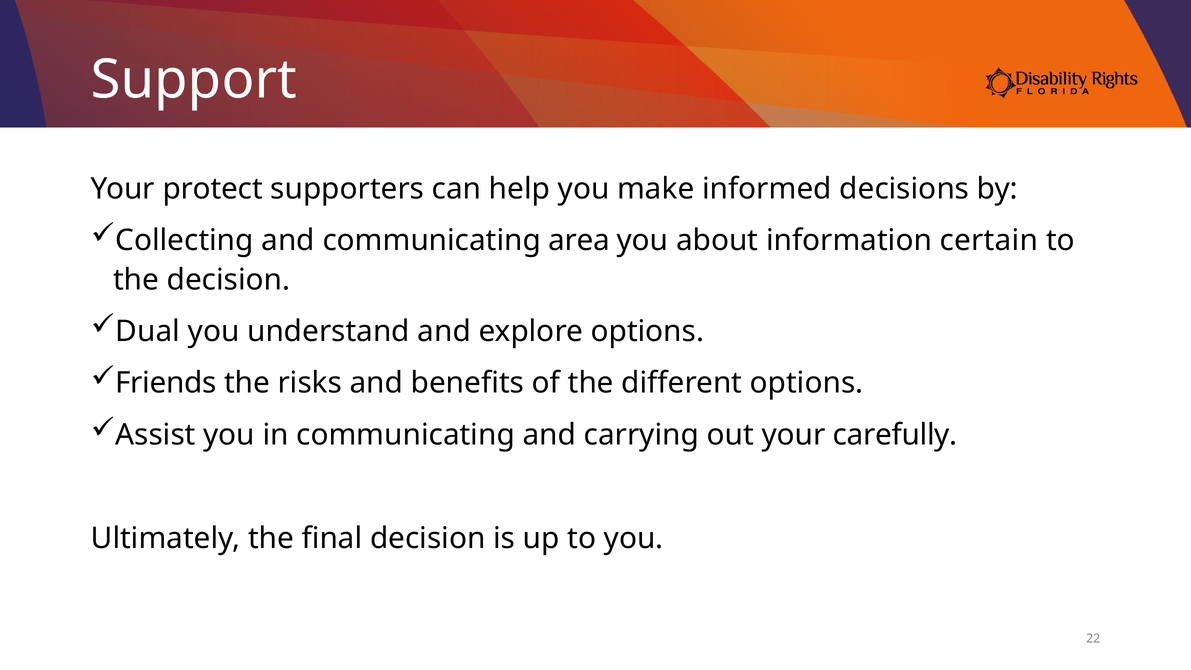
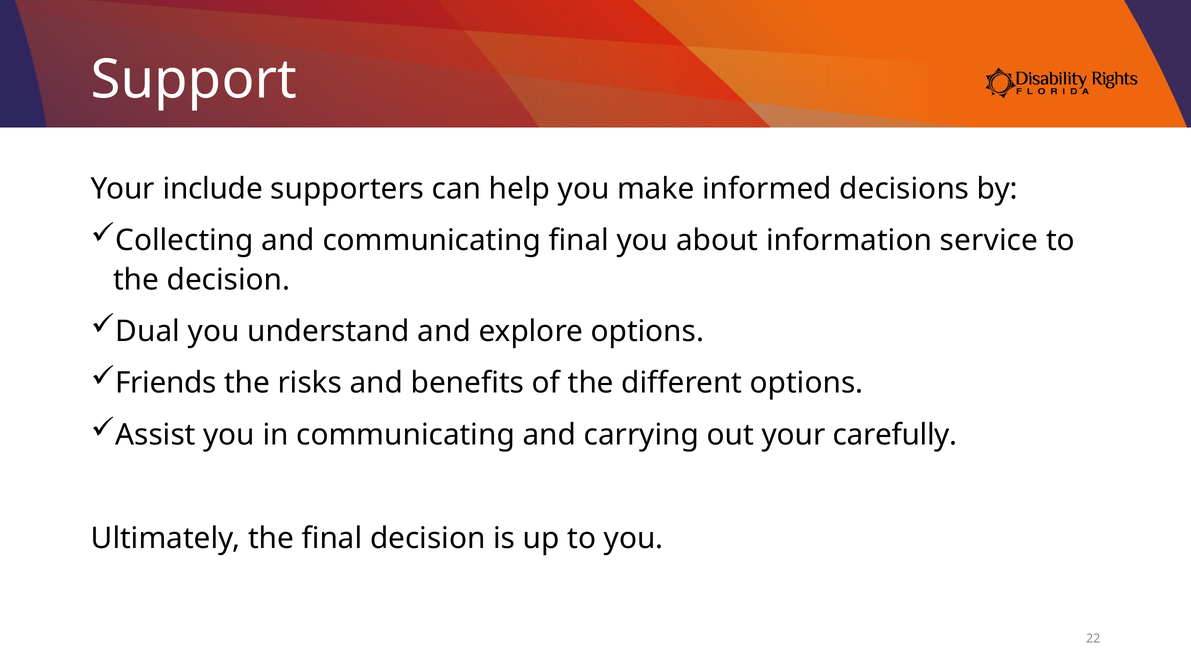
protect: protect -> include
communicating area: area -> final
certain: certain -> service
